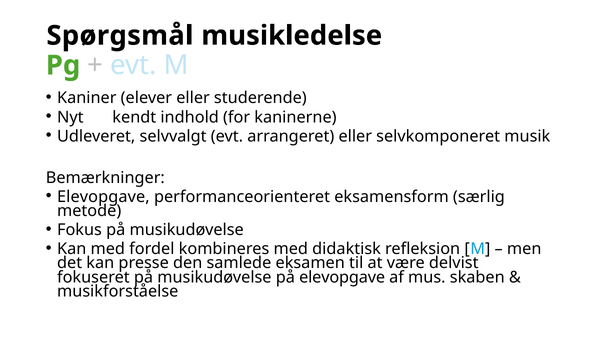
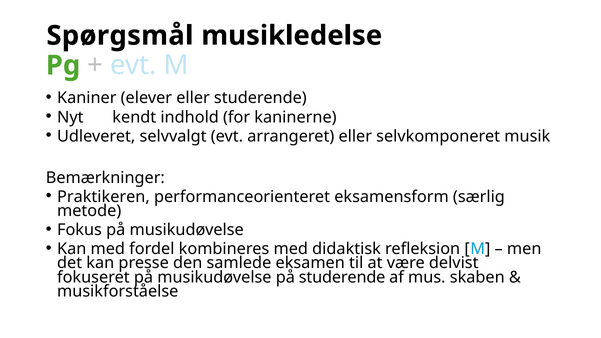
Elevopgave at (103, 197): Elevopgave -> Praktikeren
på elevopgave: elevopgave -> studerende
